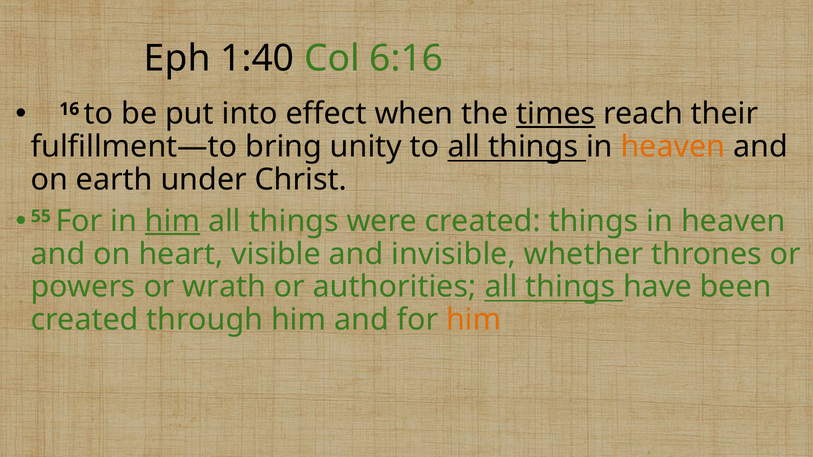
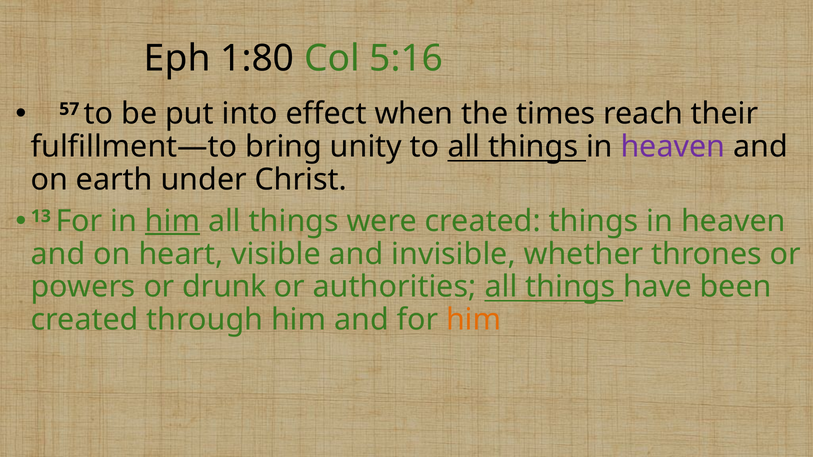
1:40: 1:40 -> 1:80
6:16: 6:16 -> 5:16
16: 16 -> 57
times underline: present -> none
heaven at (673, 147) colour: orange -> purple
55: 55 -> 13
wrath: wrath -> drunk
